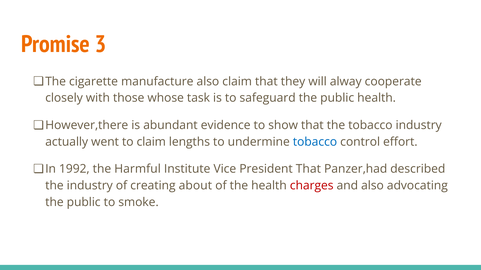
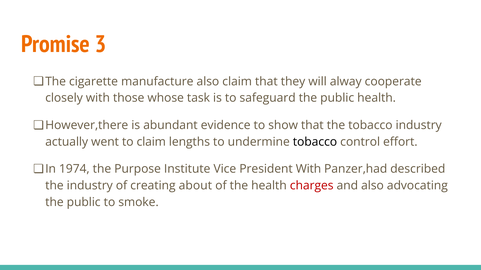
tobacco at (315, 142) colour: blue -> black
1992: 1992 -> 1974
Harmful: Harmful -> Purpose
President That: That -> With
